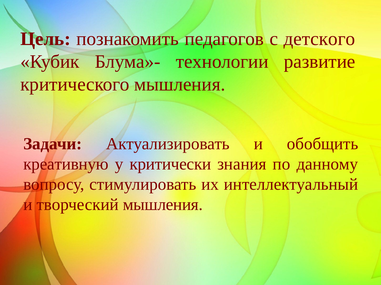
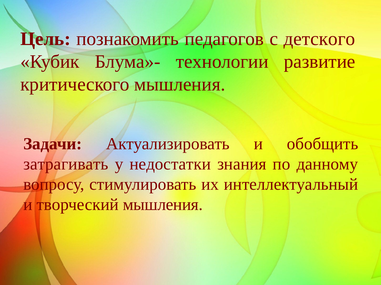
креативную: креативную -> затрагивать
критически: критически -> недостатки
